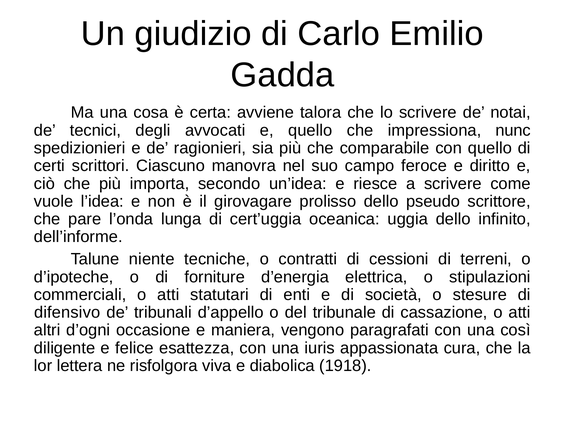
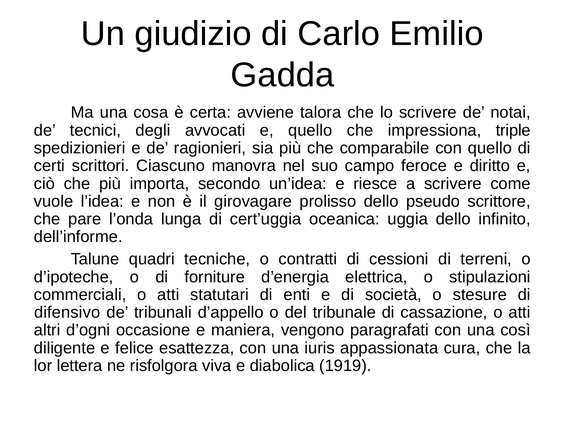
nunc: nunc -> triple
niente: niente -> quadri
1918: 1918 -> 1919
